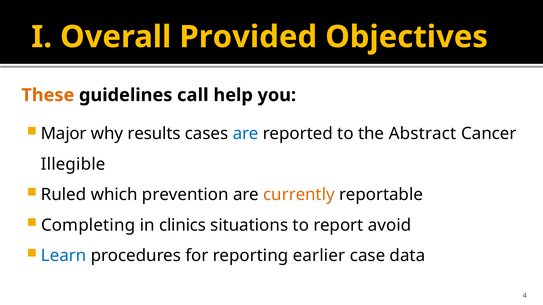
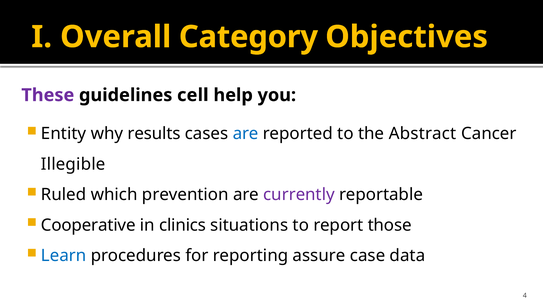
Provided: Provided -> Category
These colour: orange -> purple
call: call -> cell
Major: Major -> Entity
currently colour: orange -> purple
Completing: Completing -> Cooperative
avoid: avoid -> those
earlier: earlier -> assure
